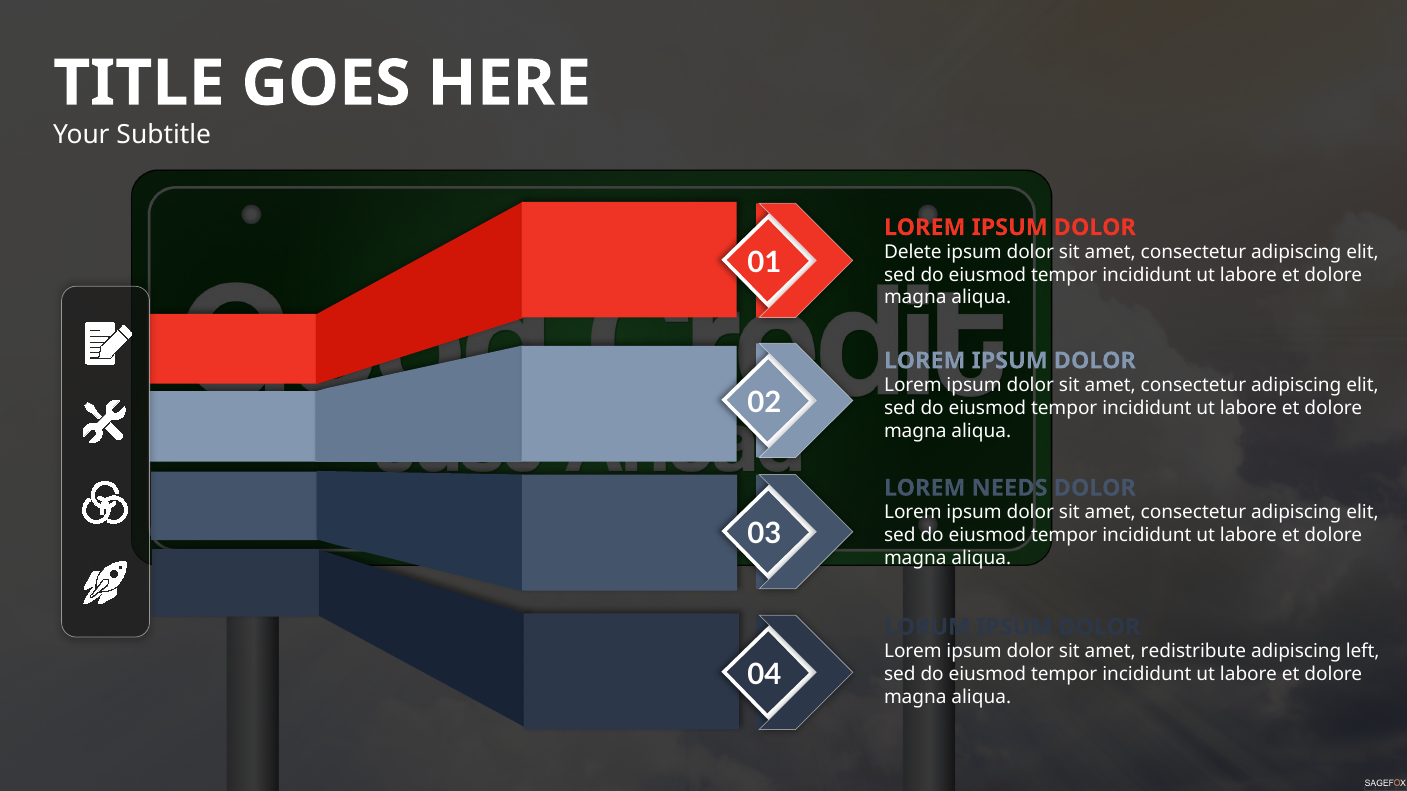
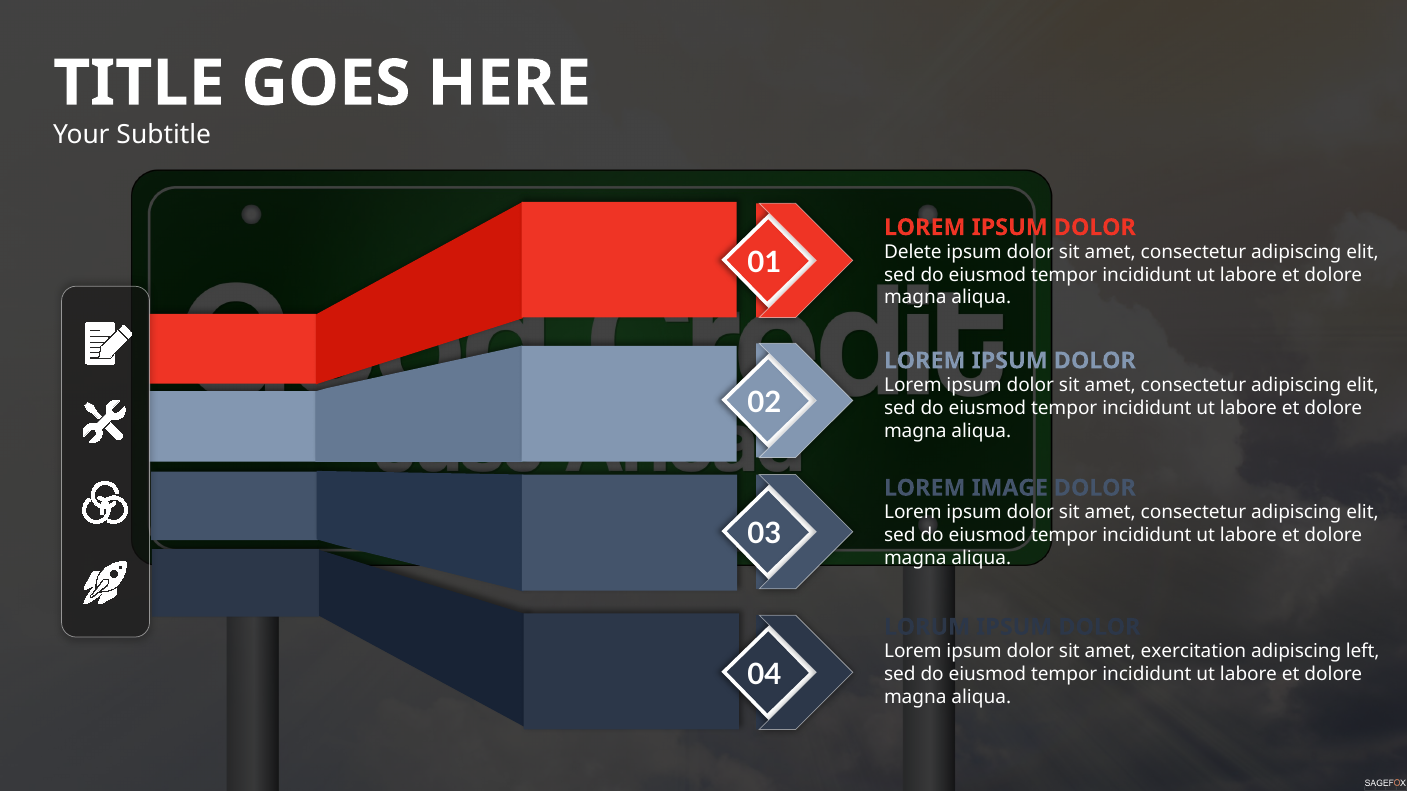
NEEDS: NEEDS -> IMAGE
redistribute: redistribute -> exercitation
